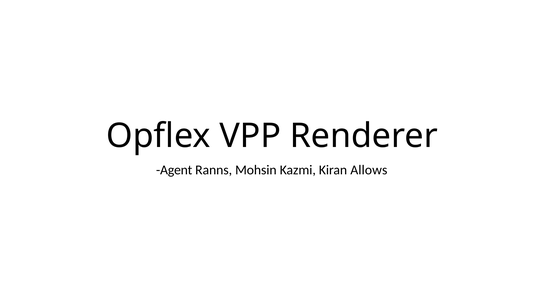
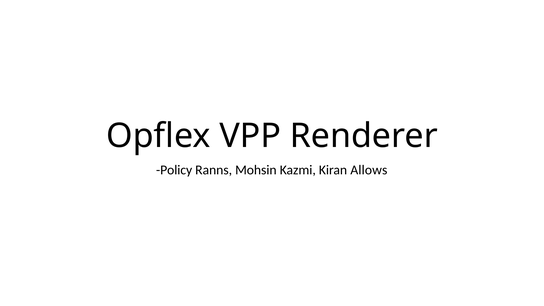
Agent: Agent -> Policy
